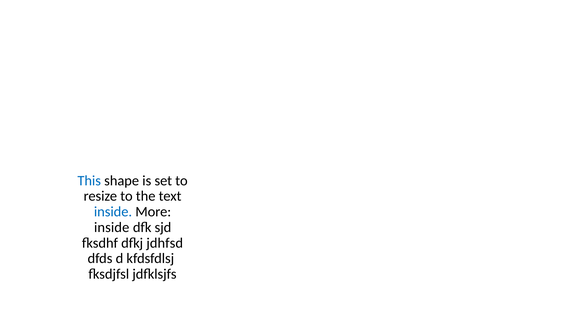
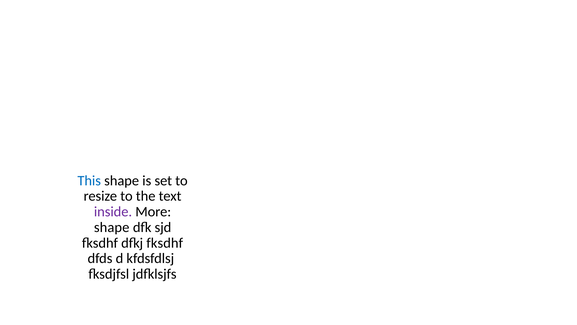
inside at (113, 211) colour: blue -> purple
inside at (112, 227): inside -> shape
dfkj jdhfsd: jdhfsd -> fksdhf
